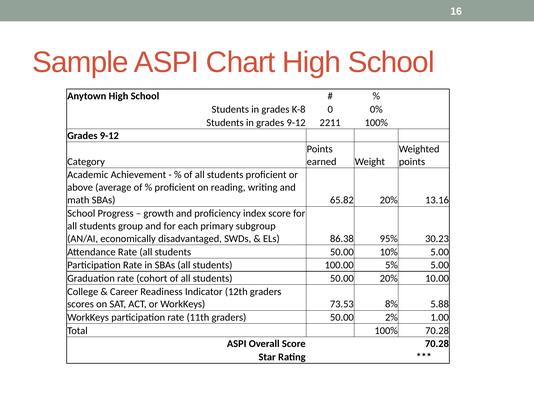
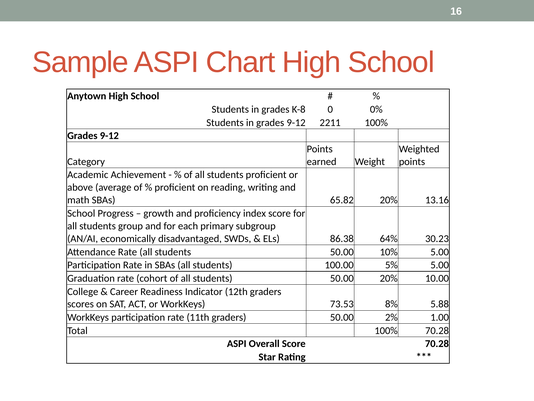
95%: 95% -> 64%
